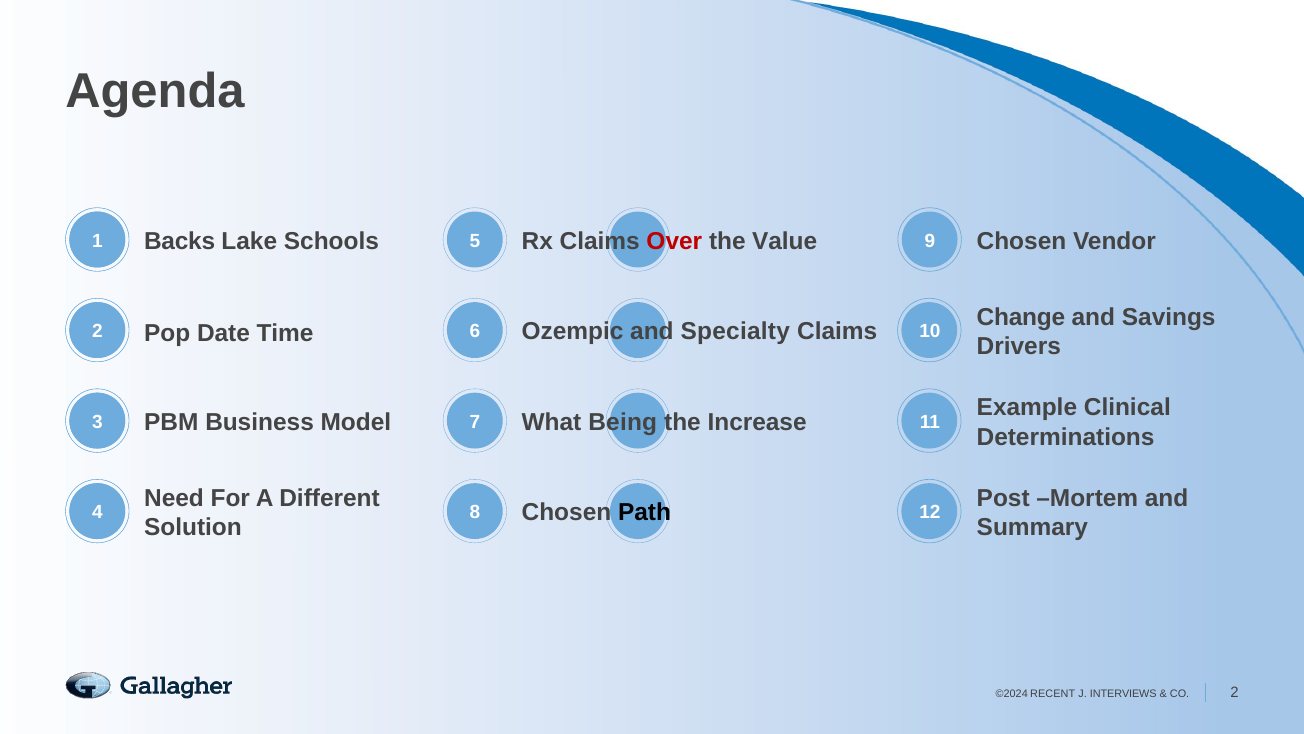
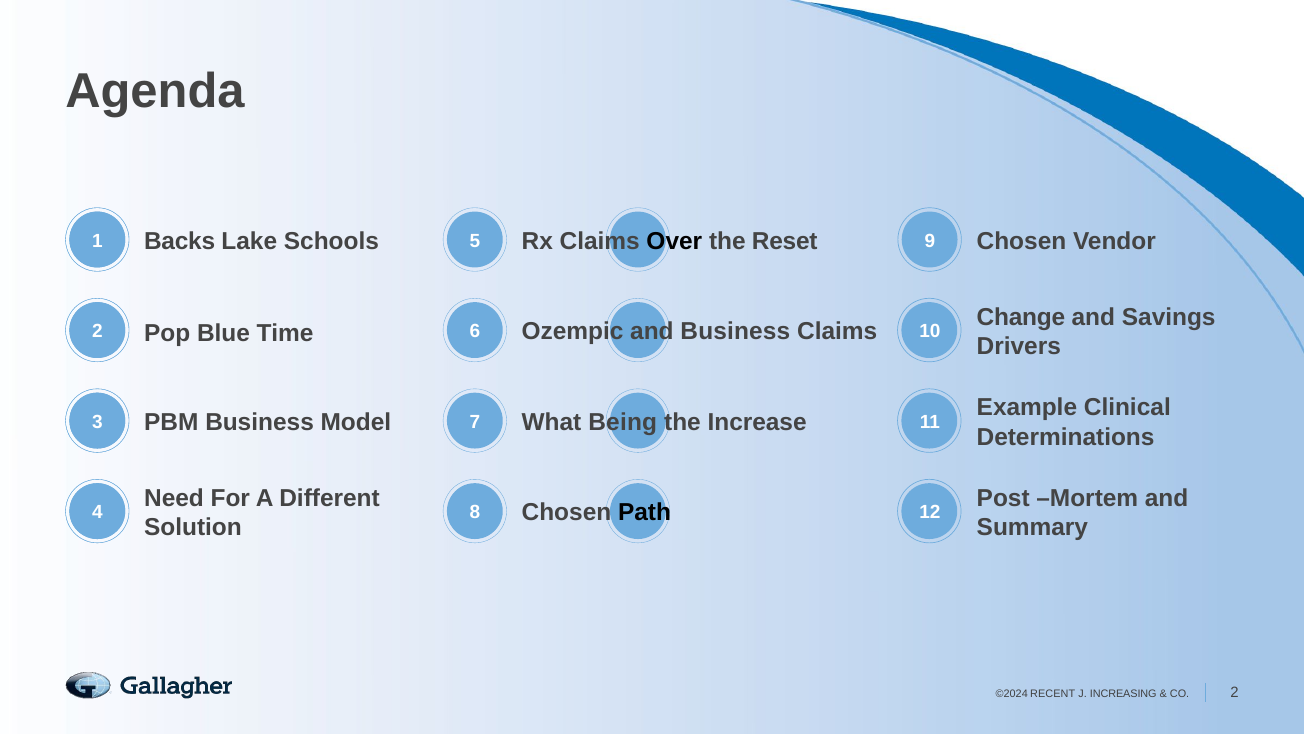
Over colour: red -> black
Value: Value -> Reset
and Specialty: Specialty -> Business
Date: Date -> Blue
INTERVIEWS: INTERVIEWS -> INCREASING
